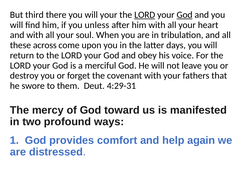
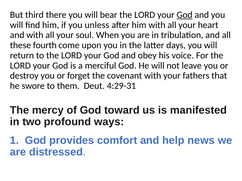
will your: your -> bear
LORD at (145, 15) underline: present -> none
across: across -> fourth
again: again -> news
